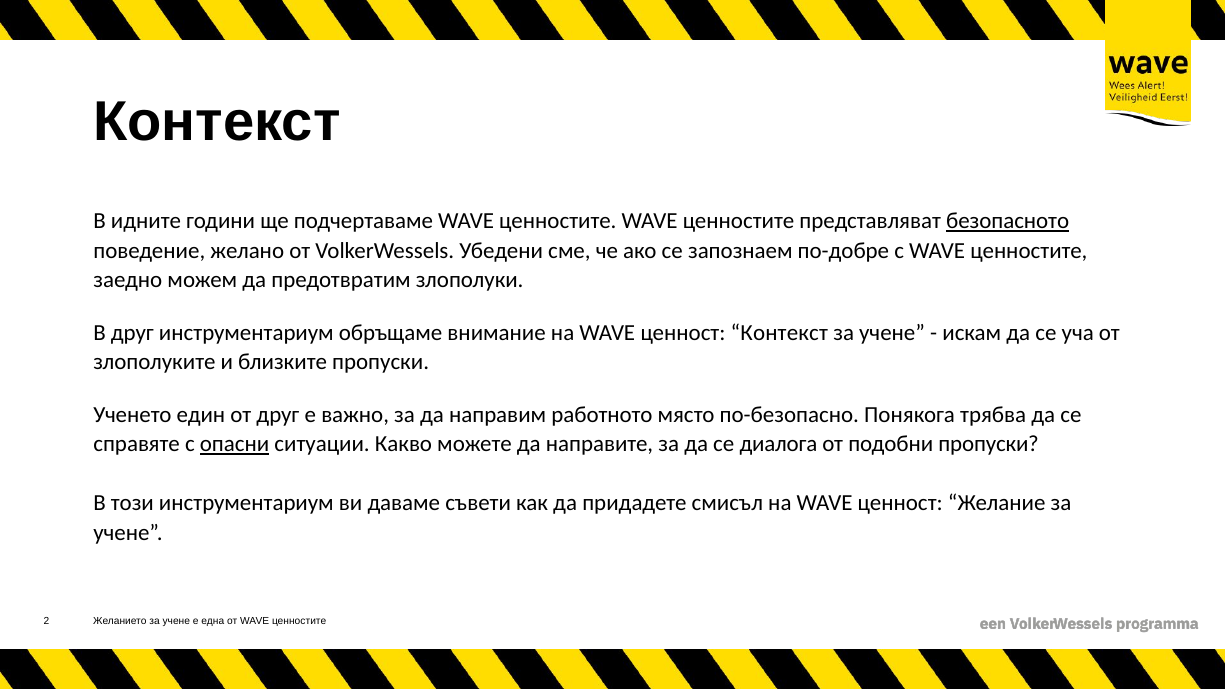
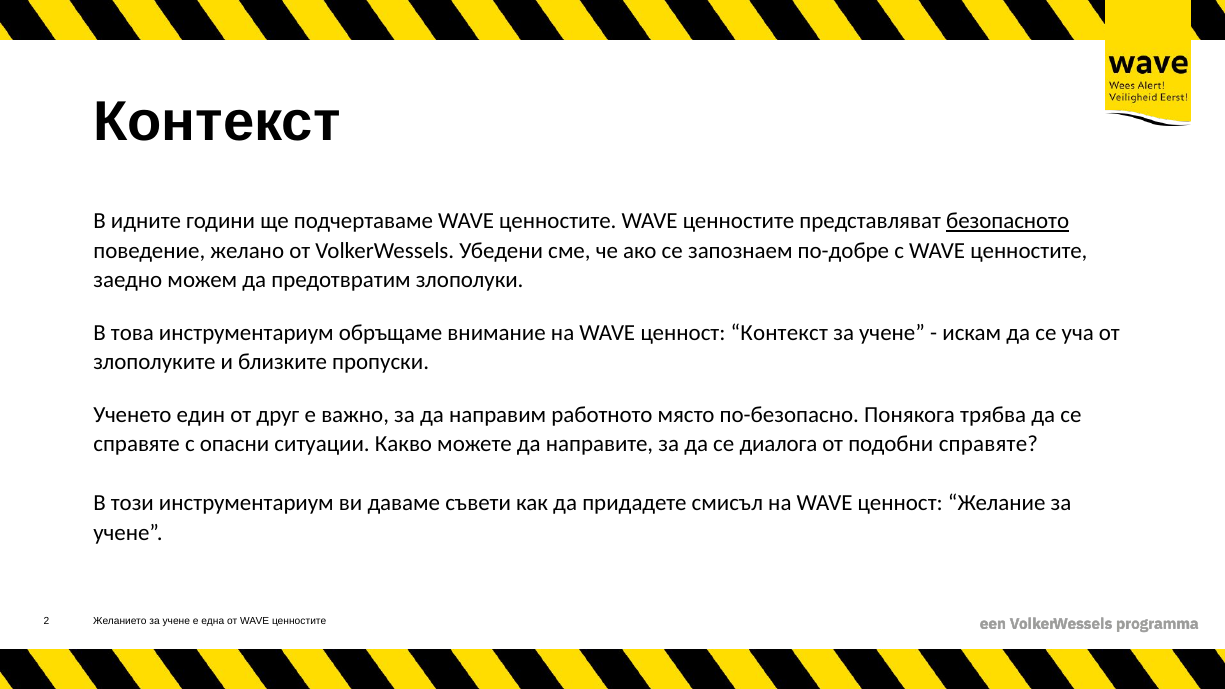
В друг: друг -> това
опасни underline: present -> none
подобни пропуски: пропуски -> справяте
